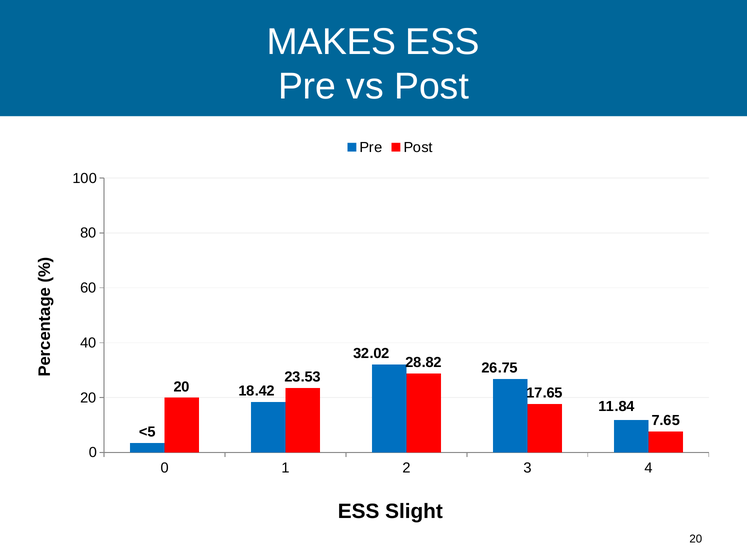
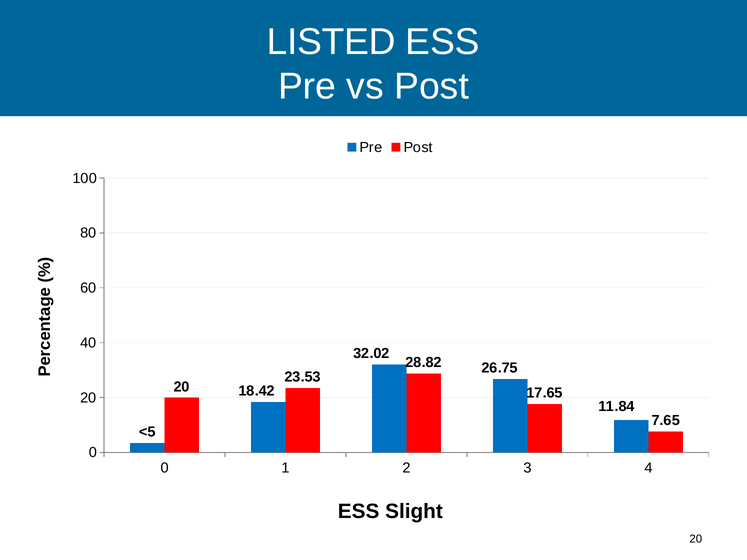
MAKES: MAKES -> LISTED
